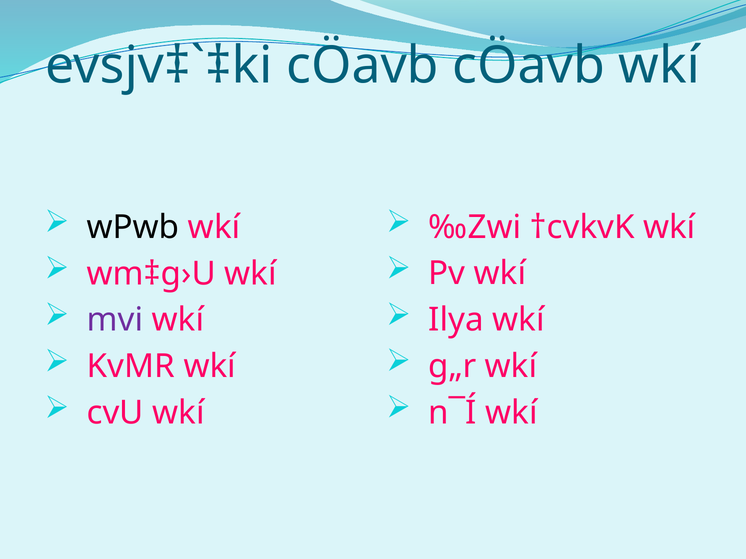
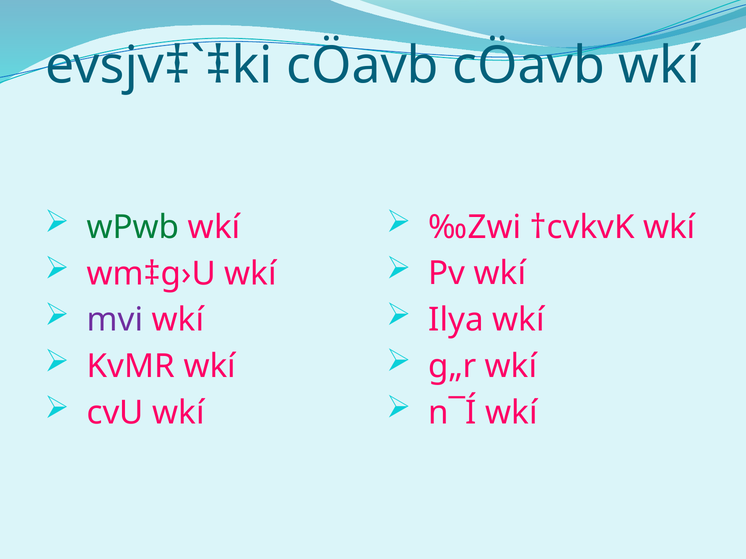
wPwb colour: black -> green
